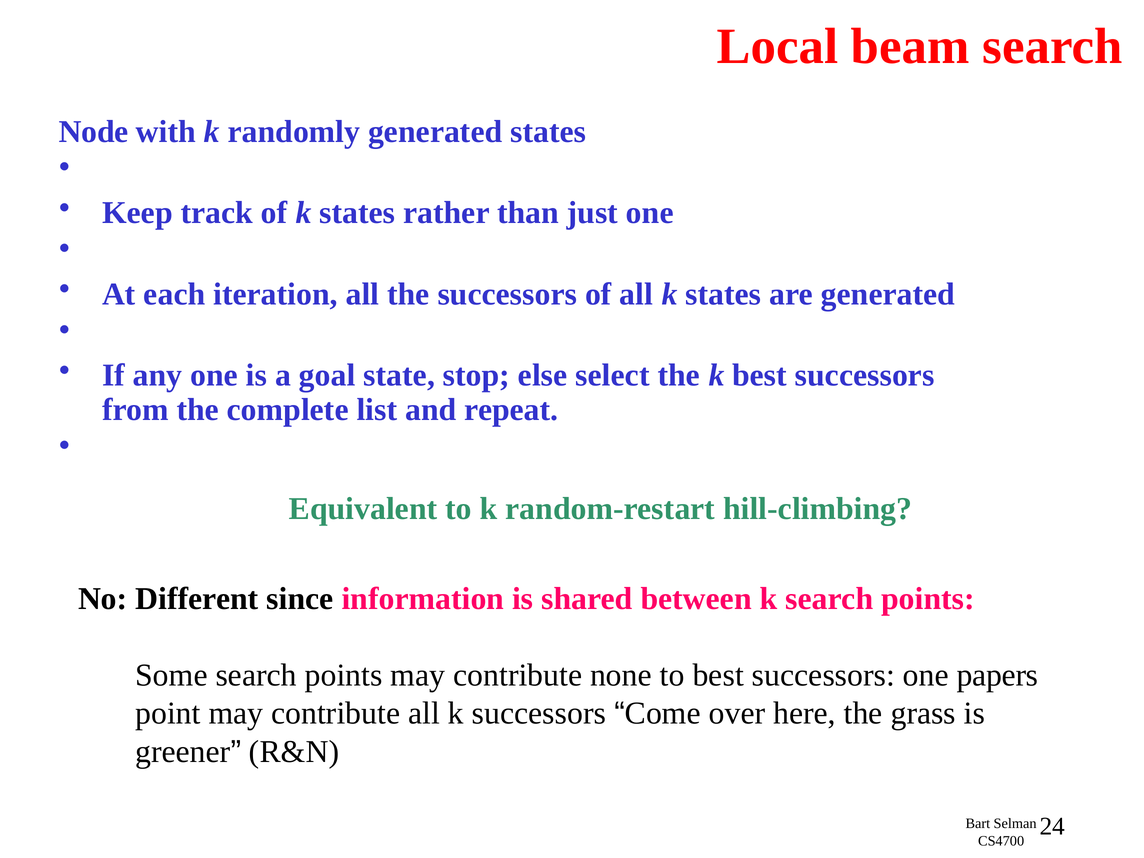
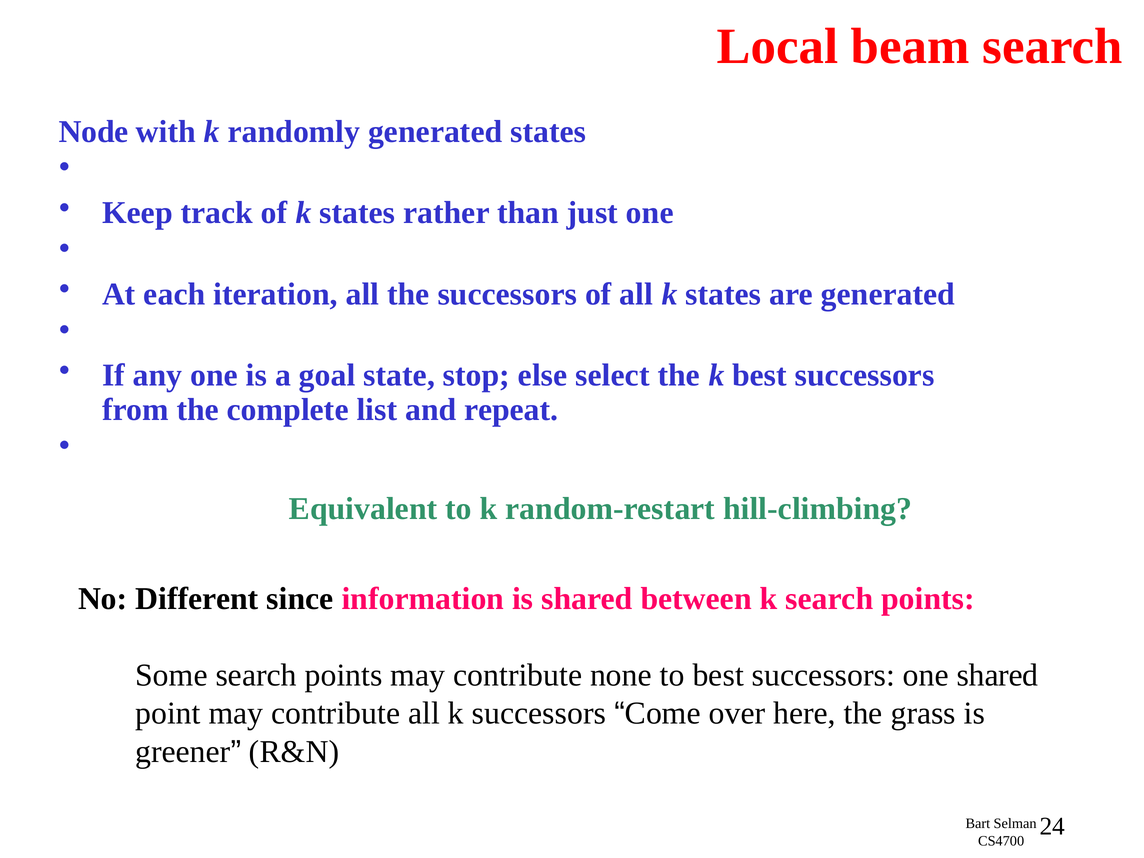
one papers: papers -> shared
